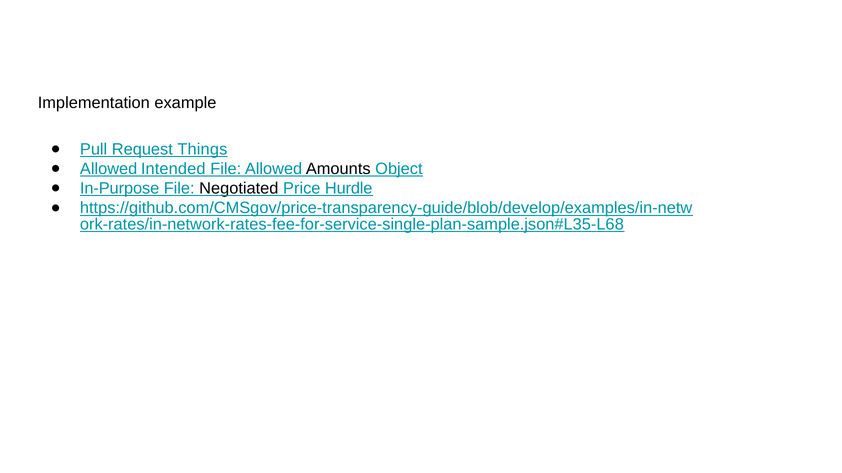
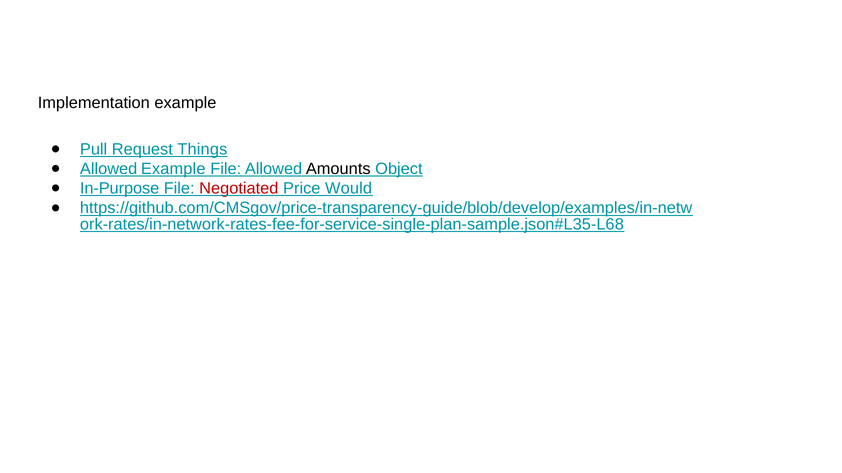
Allowed Intended: Intended -> Example
Negotiated colour: black -> red
Hurdle: Hurdle -> Would
